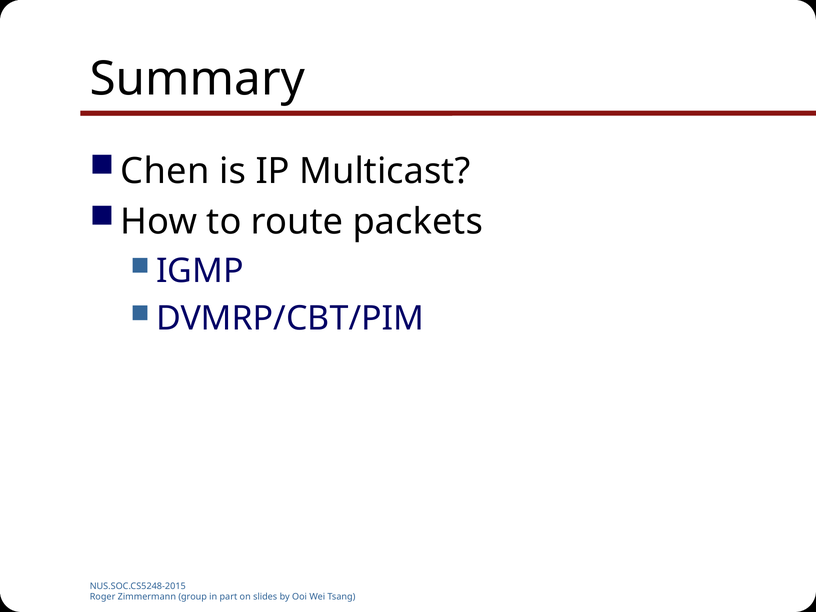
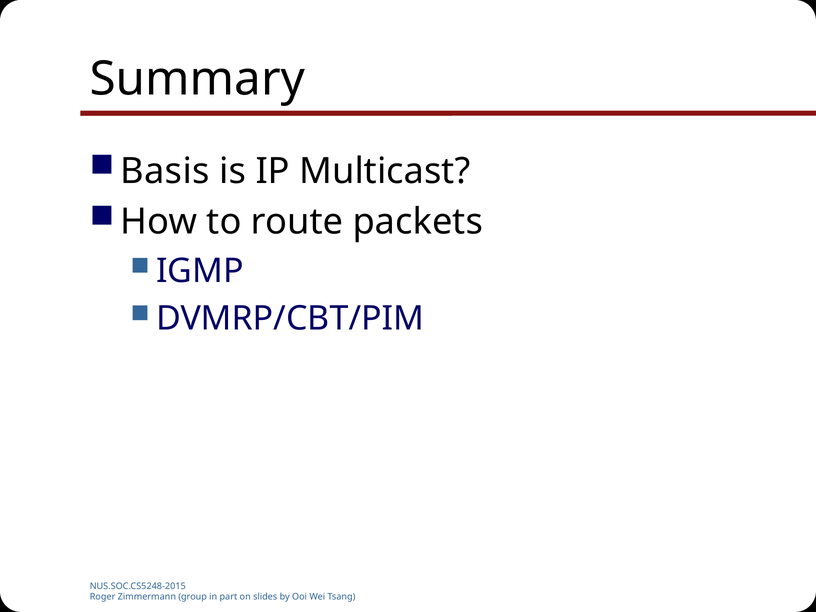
Chen: Chen -> Basis
